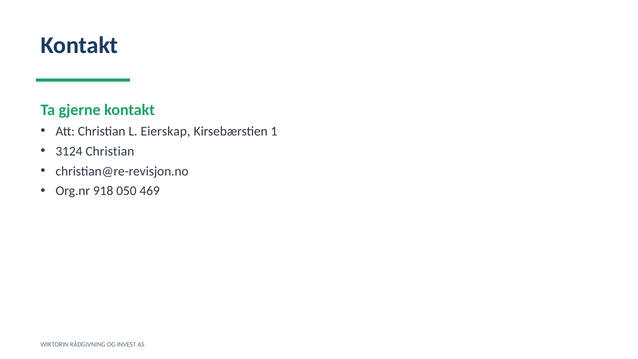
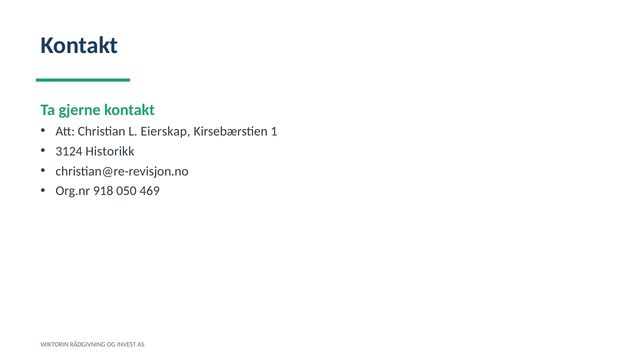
3124 Christian: Christian -> Historikk
